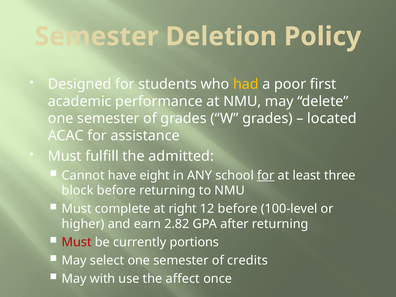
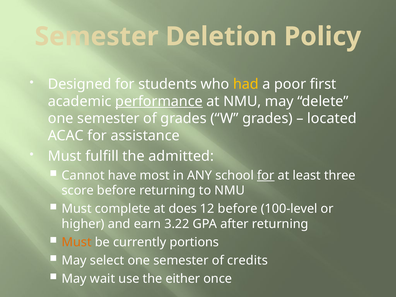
performance underline: none -> present
eight: eight -> most
block: block -> score
right: right -> does
2.82: 2.82 -> 3.22
Must at (77, 242) colour: red -> orange
with: with -> wait
affect: affect -> either
